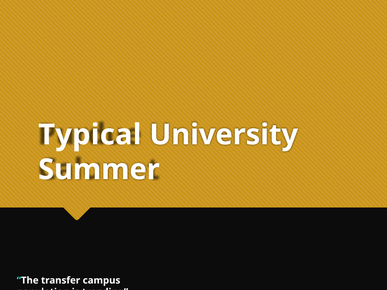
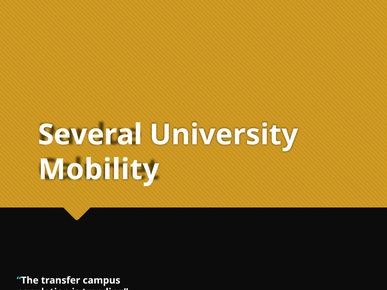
Typical: Typical -> Several
Summer: Summer -> Mobility
